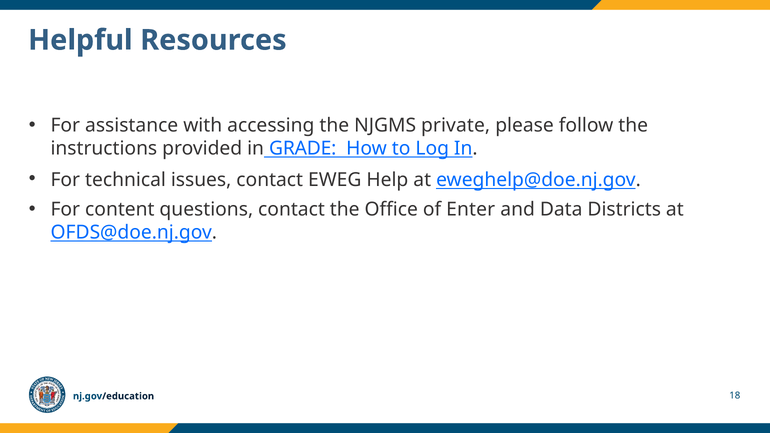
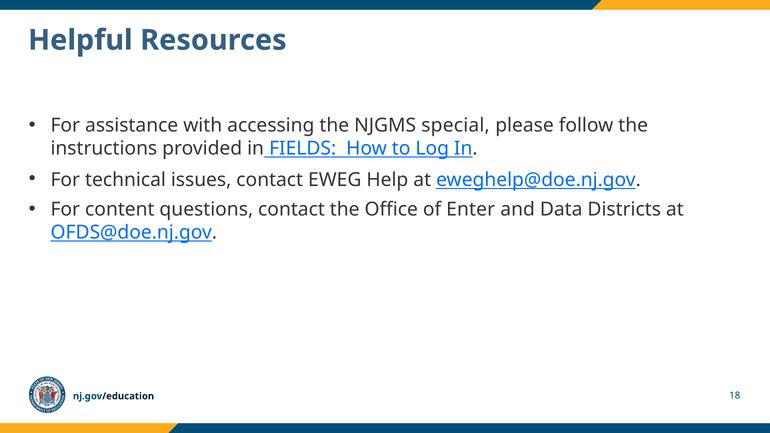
private: private -> special
GRADE: GRADE -> FIELDS
